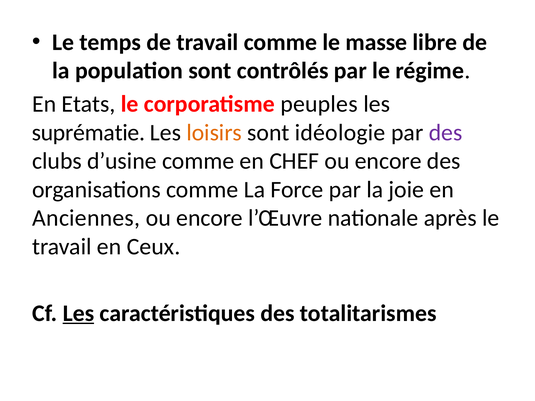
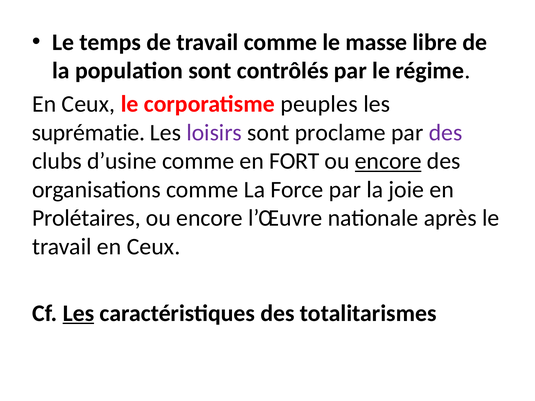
Etats at (88, 104): Etats -> Ceux
loisirs colour: orange -> purple
idéologie: idéologie -> proclame
CHEF: CHEF -> FORT
encore at (388, 161) underline: none -> present
Anciennes: Anciennes -> Prolétaires
